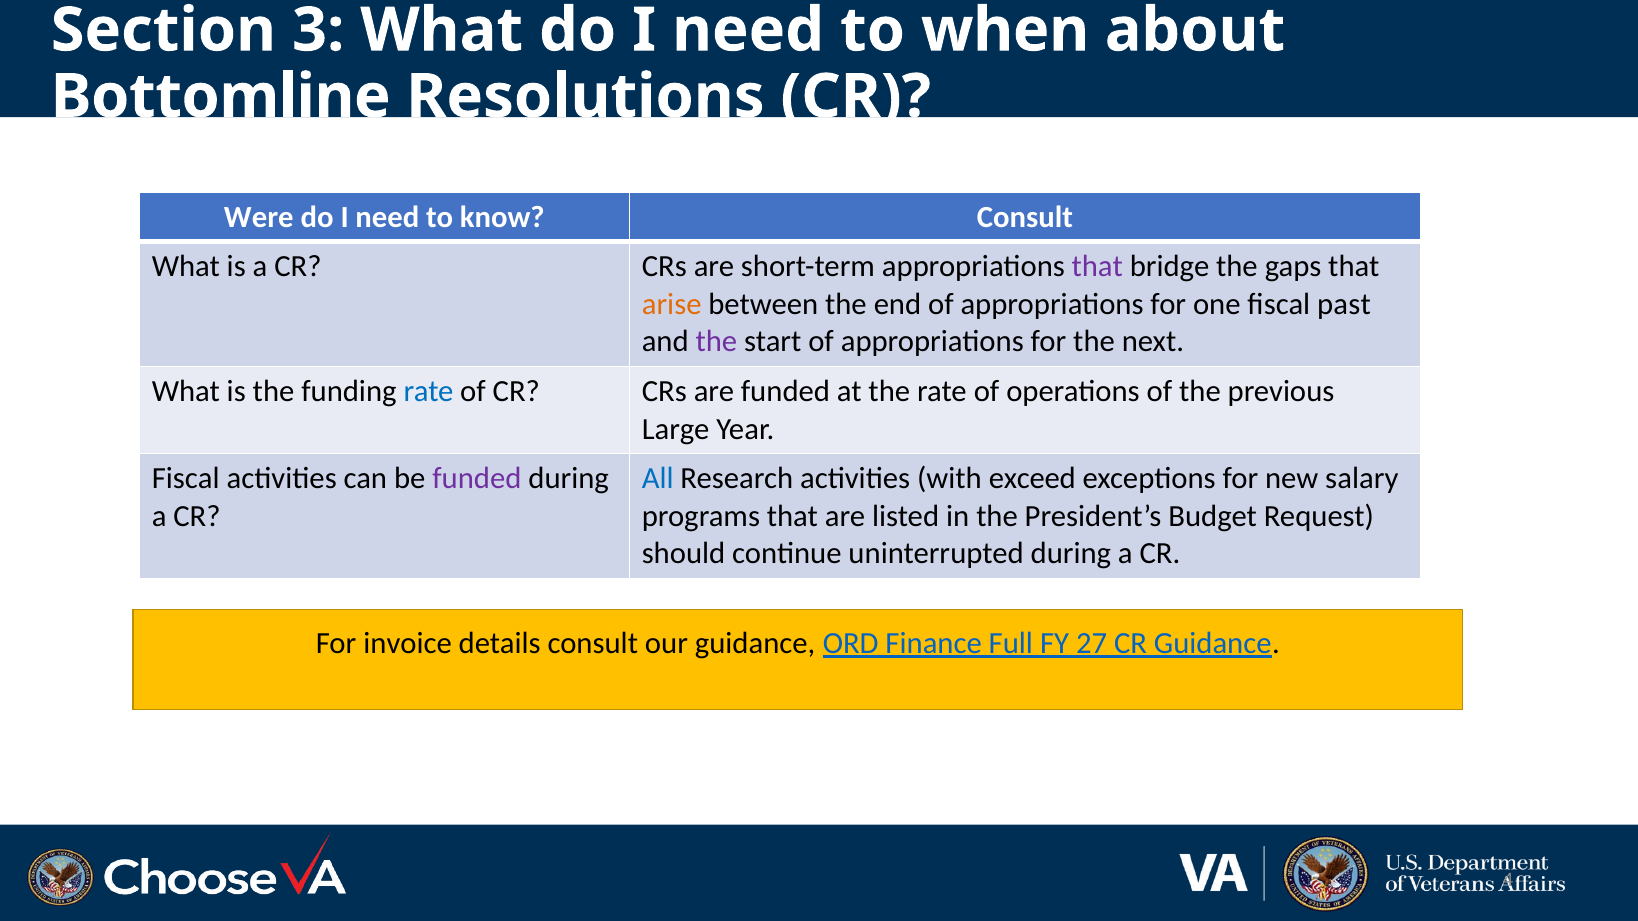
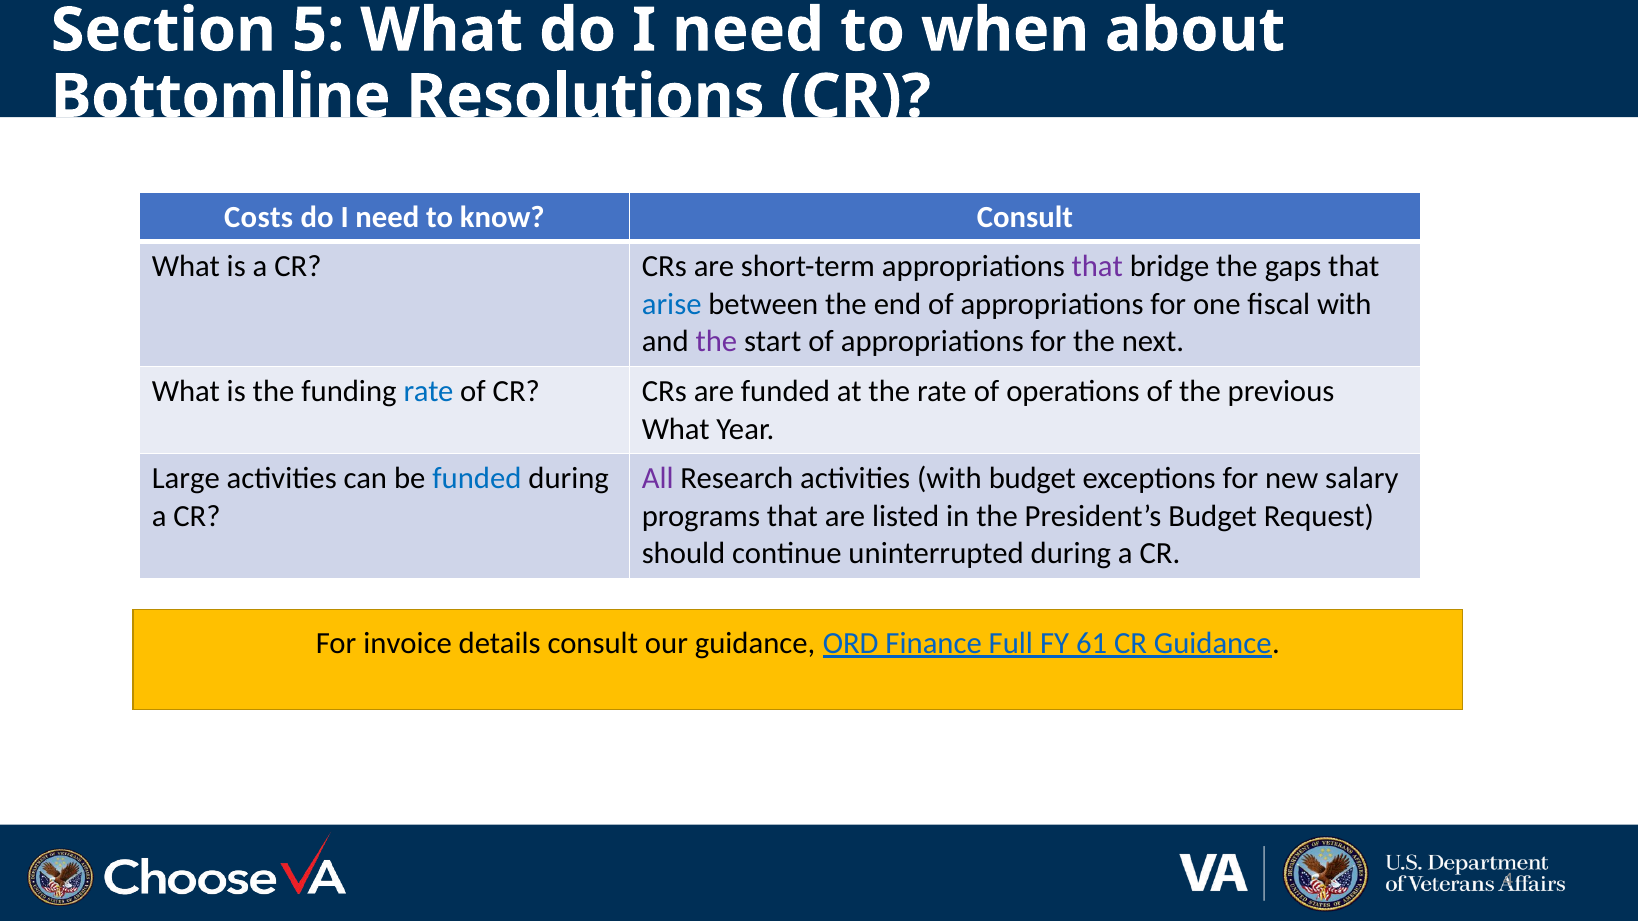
3: 3 -> 5
Were: Were -> Costs
arise colour: orange -> blue
fiscal past: past -> with
Large at (676, 429): Large -> What
Fiscal at (186, 479): Fiscal -> Large
funded at (477, 479) colour: purple -> blue
All colour: blue -> purple
with exceed: exceed -> budget
27: 27 -> 61
